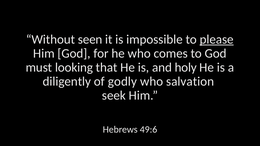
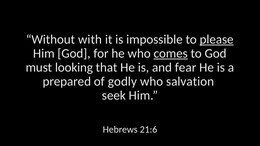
seen: seen -> with
comes underline: none -> present
holy: holy -> fear
diligently: diligently -> prepared
49:6: 49:6 -> 21:6
